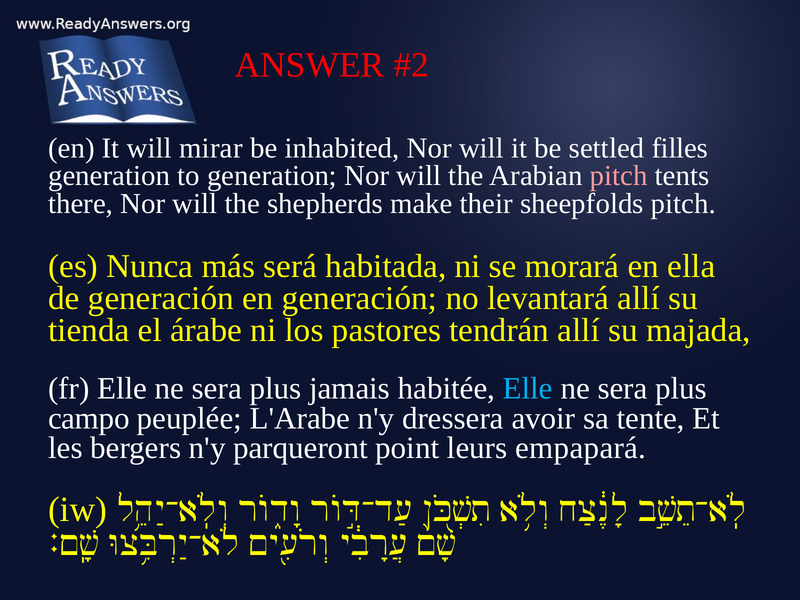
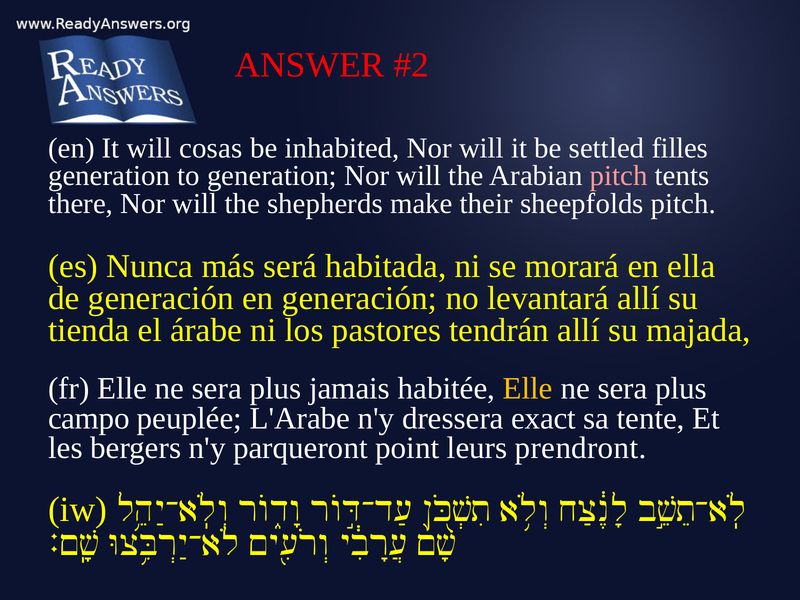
mirar: mirar -> cosas
Elle at (528, 388) colour: light blue -> yellow
avoir: avoir -> exact
empapará: empapará -> prendront
